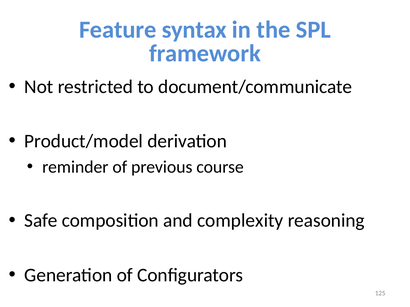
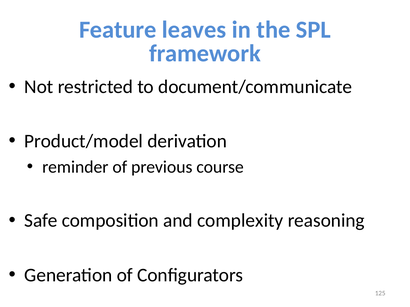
syntax: syntax -> leaves
